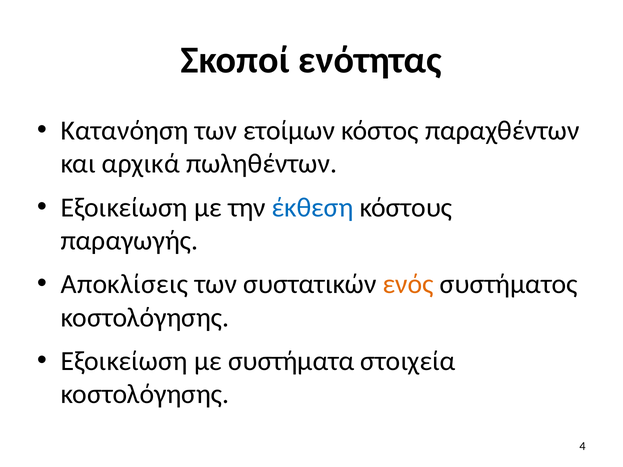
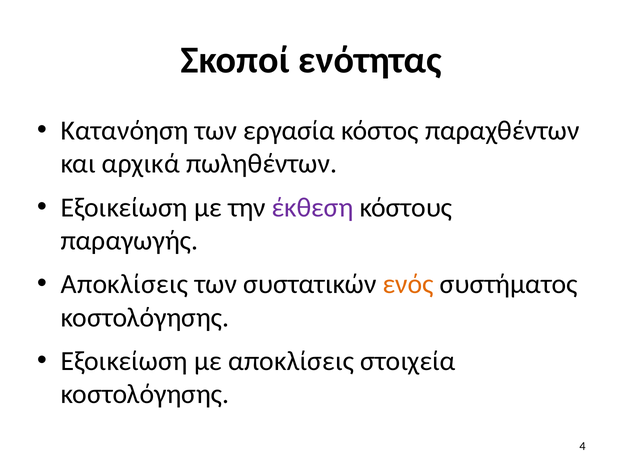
ετοίμων: ετοίμων -> εργασία
έκθεση colour: blue -> purple
με συστήματα: συστήματα -> αποκλίσεις
